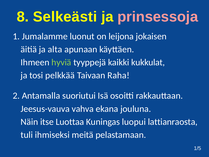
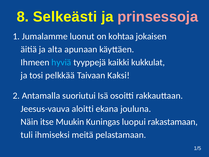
leijona: leijona -> kohtaa
hyviä colour: light green -> light blue
Raha: Raha -> Kaksi
vahva: vahva -> aloitti
Luottaa: Luottaa -> Muukin
lattianraosta: lattianraosta -> rakastamaan
